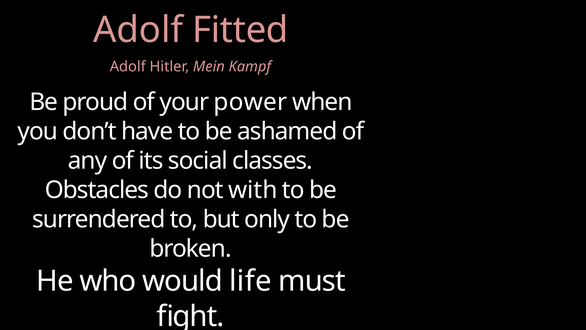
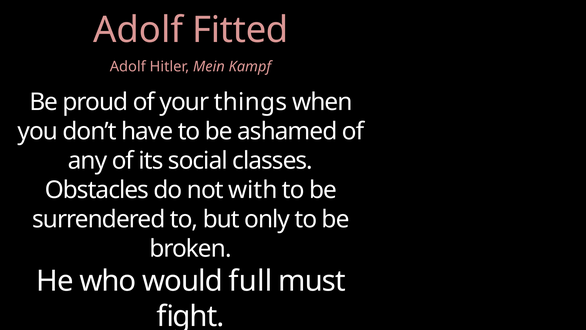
power: power -> things
life: life -> full
